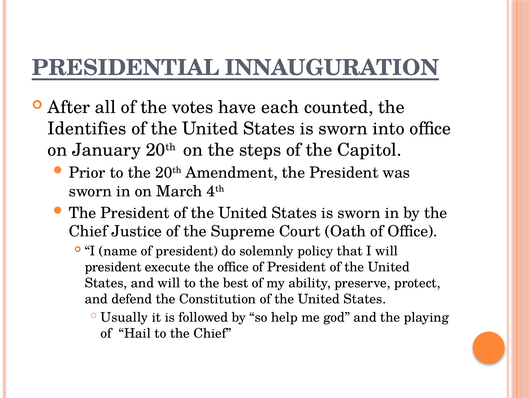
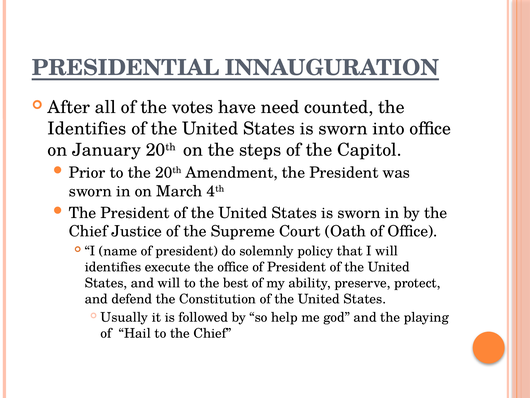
each: each -> need
president at (113, 267): president -> identifies
